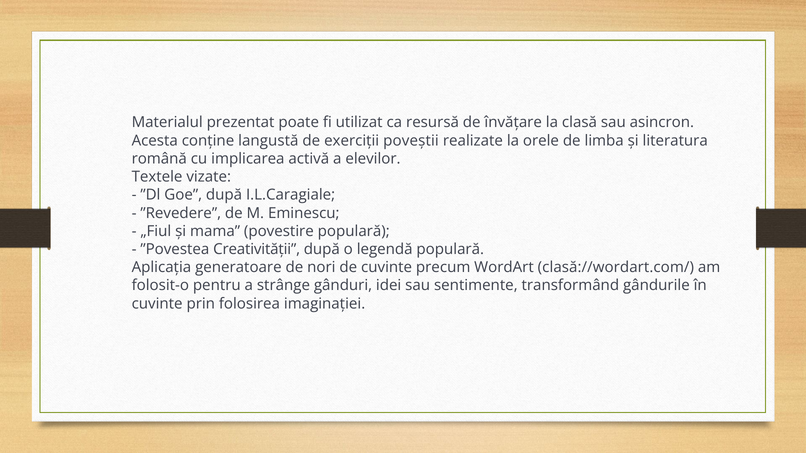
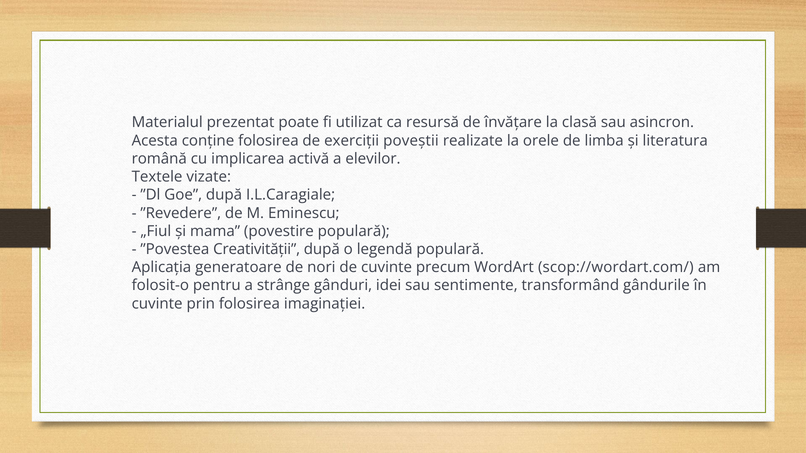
conține langustă: langustă -> folosirea
clasă://wordart.com/: clasă://wordart.com/ -> scop://wordart.com/
